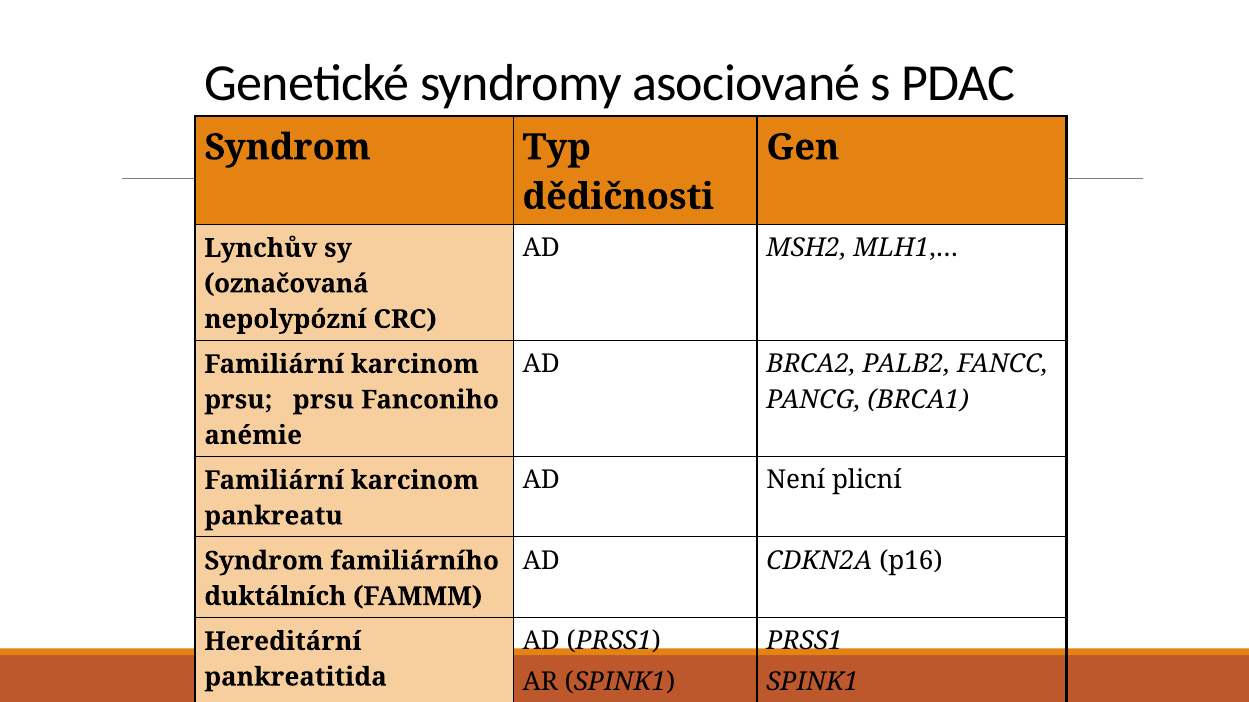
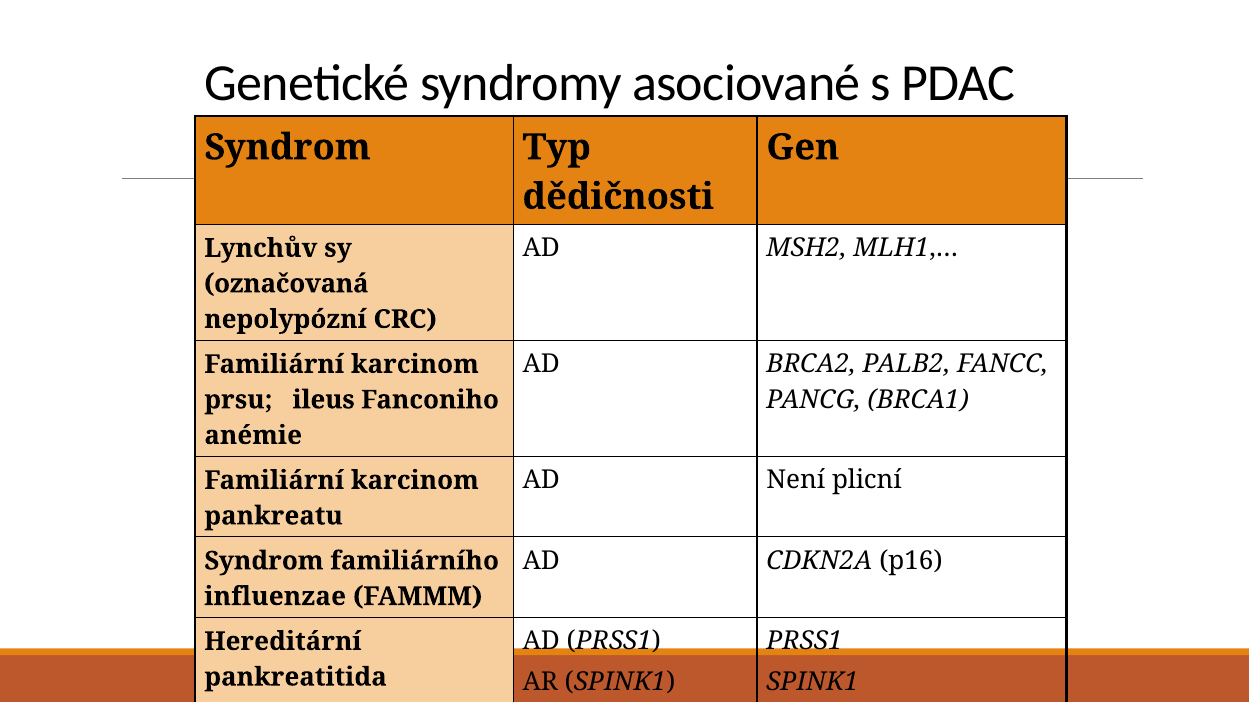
prsu prsu: prsu -> ileus
duktálních: duktálních -> influenzae
